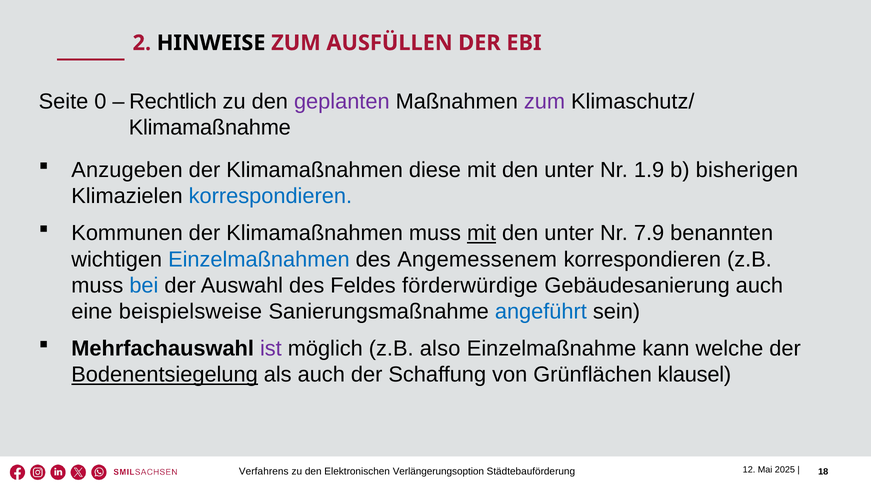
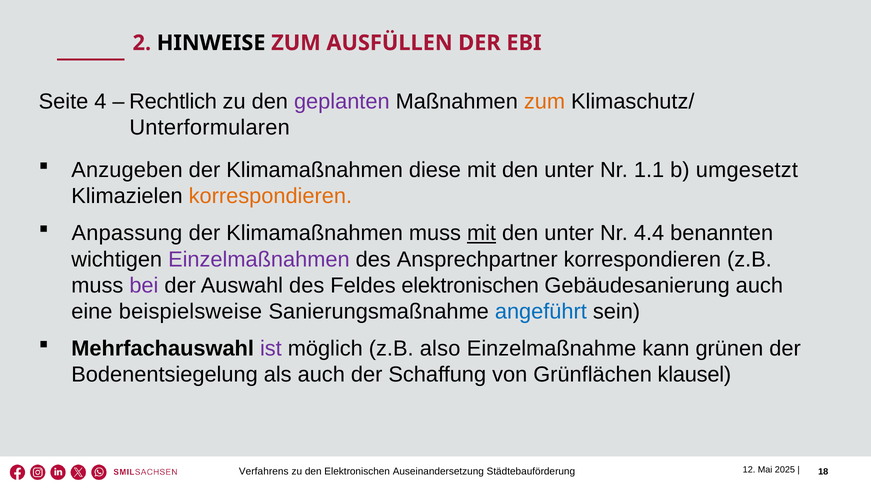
0: 0 -> 4
zum at (544, 101) colour: purple -> orange
Klimamaßnahme: Klimamaßnahme -> Unterformularen
1.9: 1.9 -> 1.1
bisherigen: bisherigen -> umgesetzt
korrespondieren at (270, 196) colour: blue -> orange
Kommunen: Kommunen -> Anpassung
7.9: 7.9 -> 4.4
Einzelmaßnahmen colour: blue -> purple
Angemessenem: Angemessenem -> Ansprechpartner
bei colour: blue -> purple
Feldes förderwürdige: förderwürdige -> elektronischen
welche: welche -> grünen
Bodenentsiegelung underline: present -> none
Verlängerungsoption: Verlängerungsoption -> Auseinandersetzung
